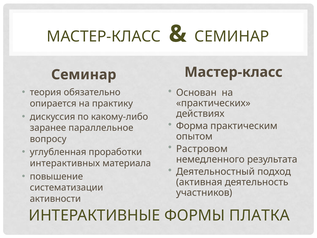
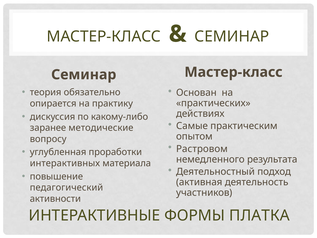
Форма: Форма -> Самые
параллельное: параллельное -> методические
систематизации: систематизации -> педагогический
